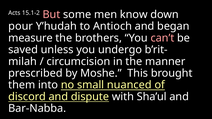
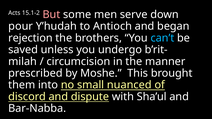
know: know -> serve
measure: measure -> rejection
can’t colour: pink -> light blue
